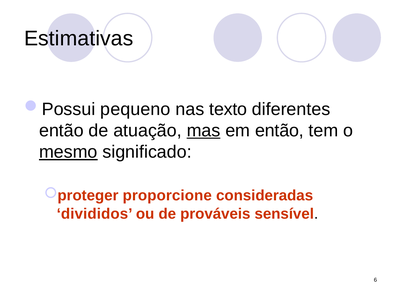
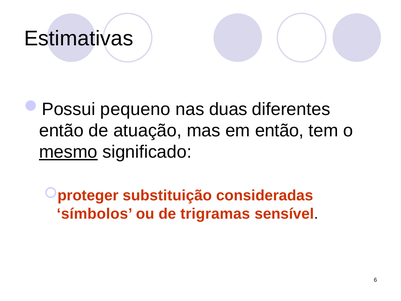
texto: texto -> duas
mas underline: present -> none
proporcione: proporcione -> substituição
divididos: divididos -> símbolos
prováveis: prováveis -> trigramas
